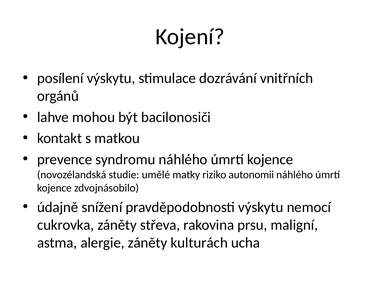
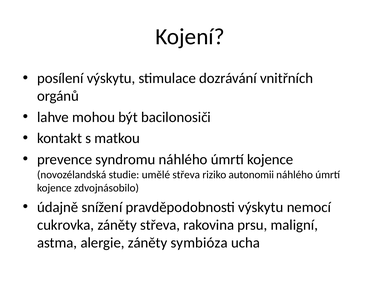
umělé matky: matky -> střeva
kulturách: kulturách -> symbióza
